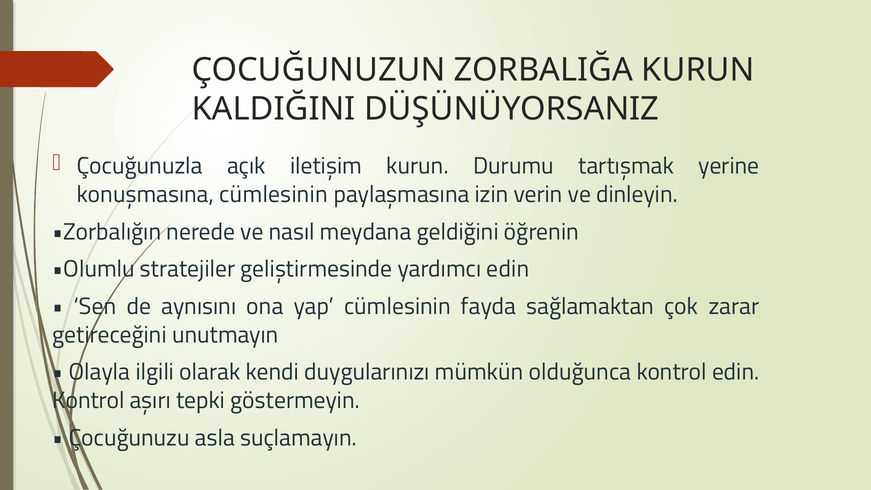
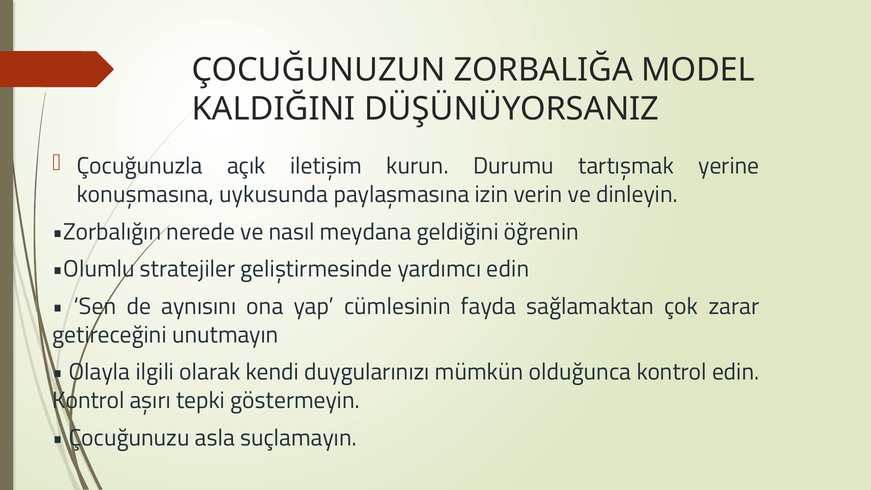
ZORBALIĞA KURUN: KURUN -> MODEL
konuşmasına cümlesinin: cümlesinin -> uykusunda
